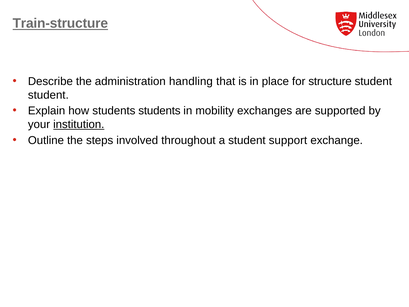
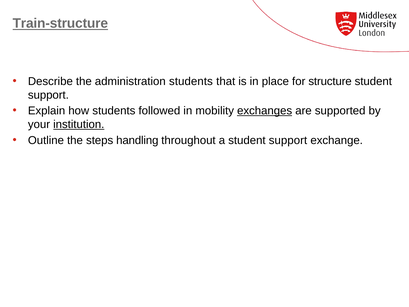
administration handling: handling -> students
student at (48, 95): student -> support
students students: students -> followed
exchanges underline: none -> present
involved: involved -> handling
